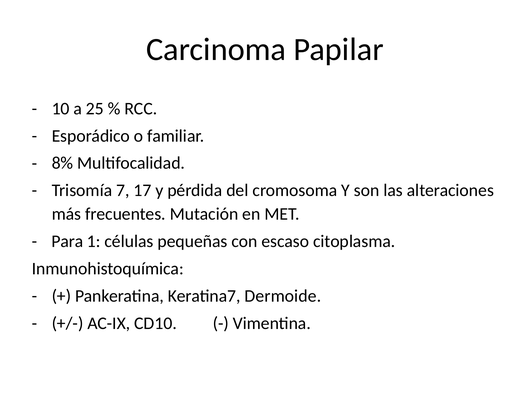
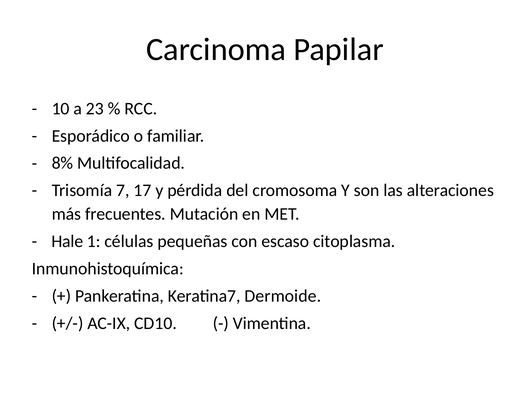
25: 25 -> 23
Para: Para -> Hale
